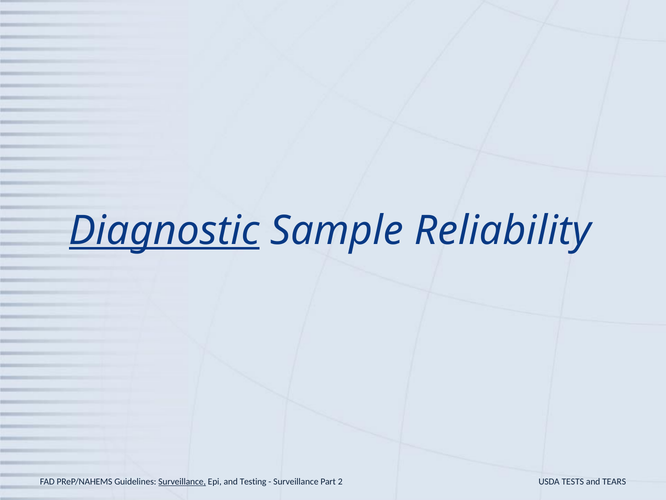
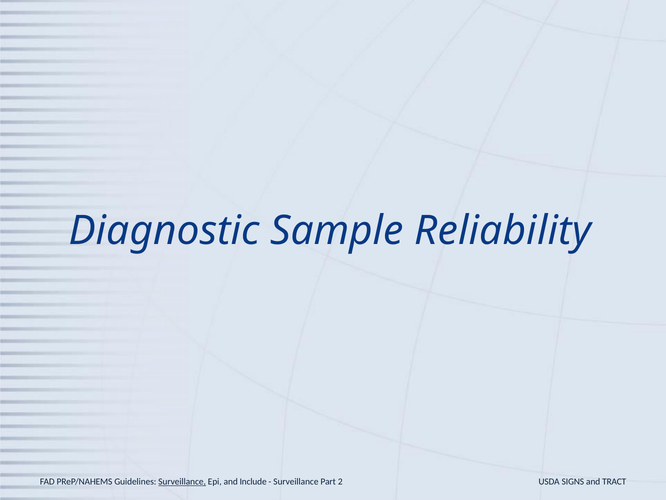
Diagnostic underline: present -> none
Testing: Testing -> Include
TESTS: TESTS -> SIGNS
TEARS: TEARS -> TRACT
